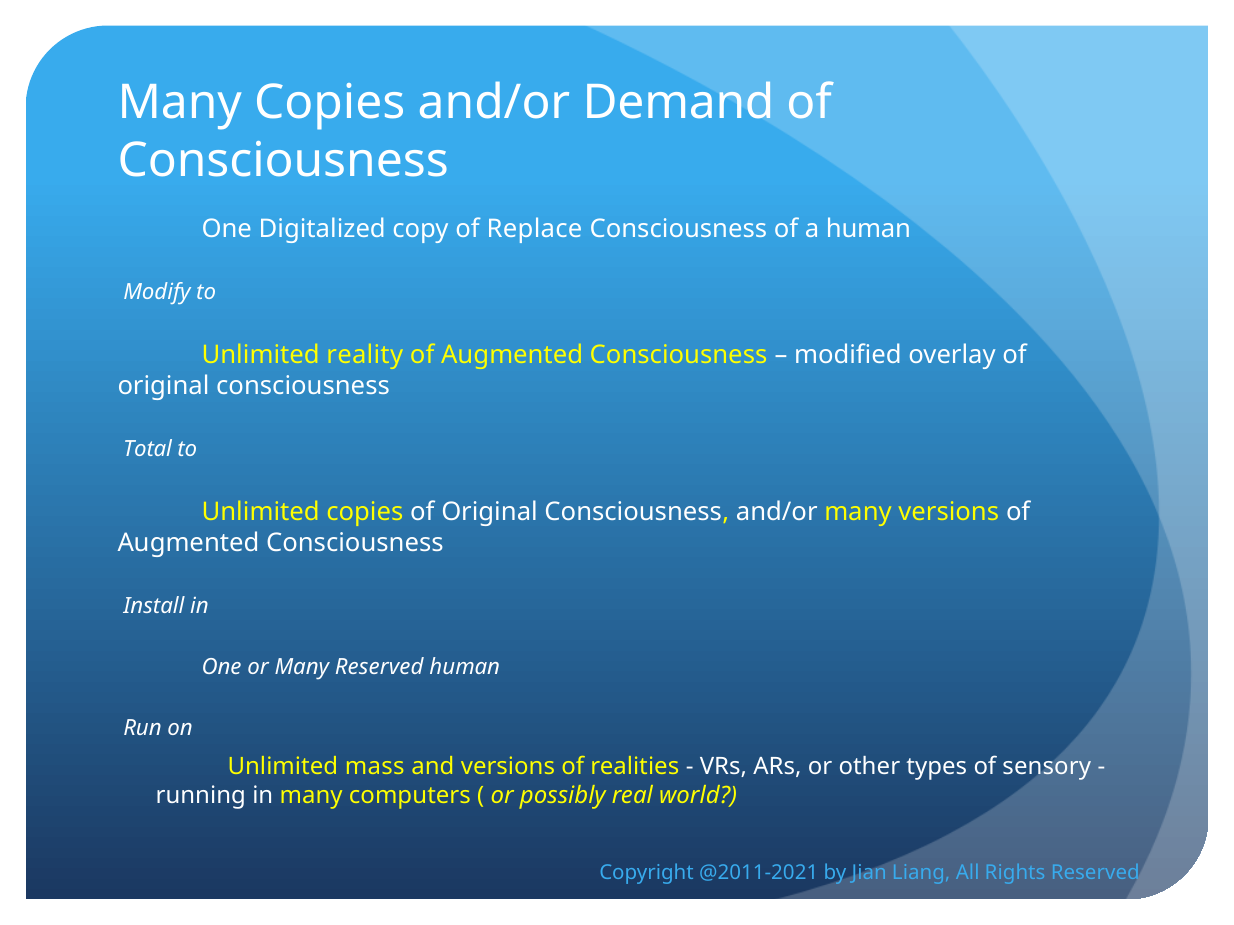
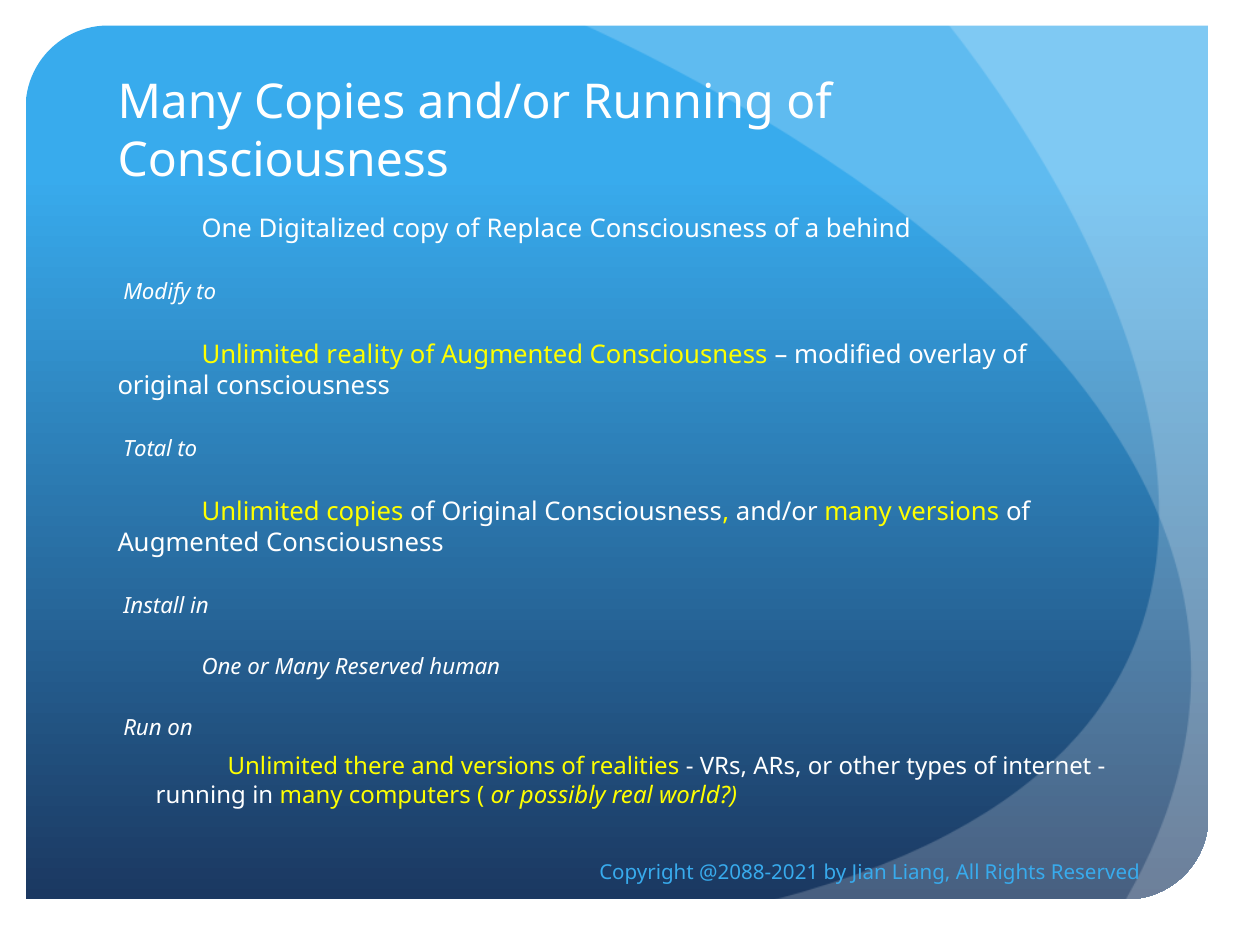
and/or Demand: Demand -> Running
a human: human -> behind
mass: mass -> there
sensory: sensory -> internet
@2011-2021: @2011-2021 -> @2088-2021
